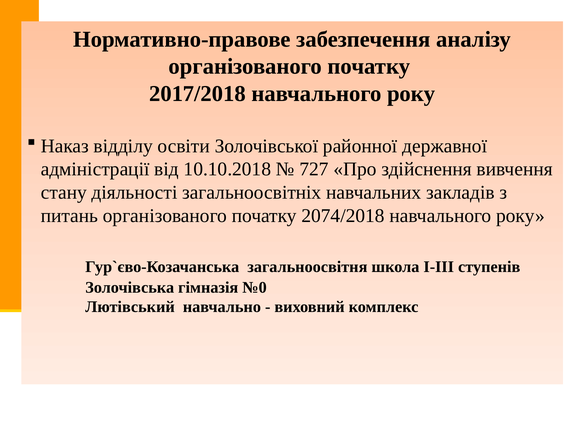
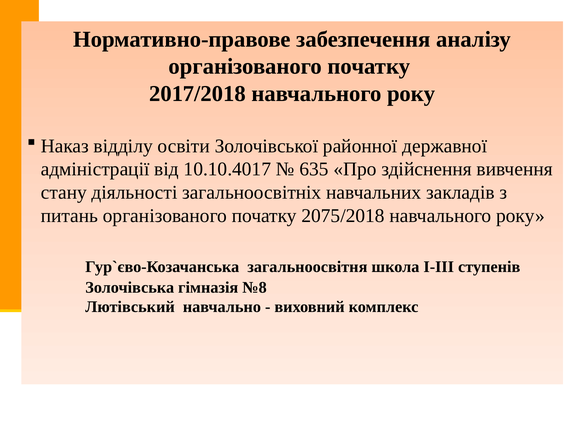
10.10.2018: 10.10.2018 -> 10.10.4017
727: 727 -> 635
2074/2018: 2074/2018 -> 2075/2018
№0: №0 -> №8
